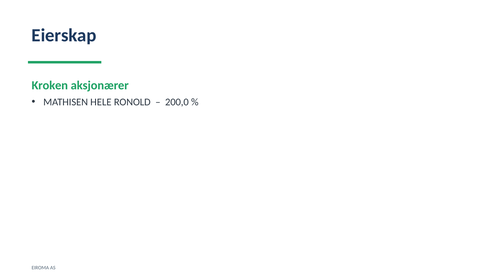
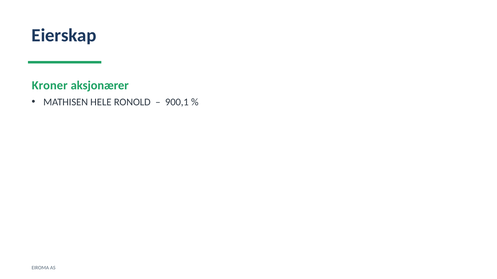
Kroken: Kroken -> Kroner
200,0: 200,0 -> 900,1
